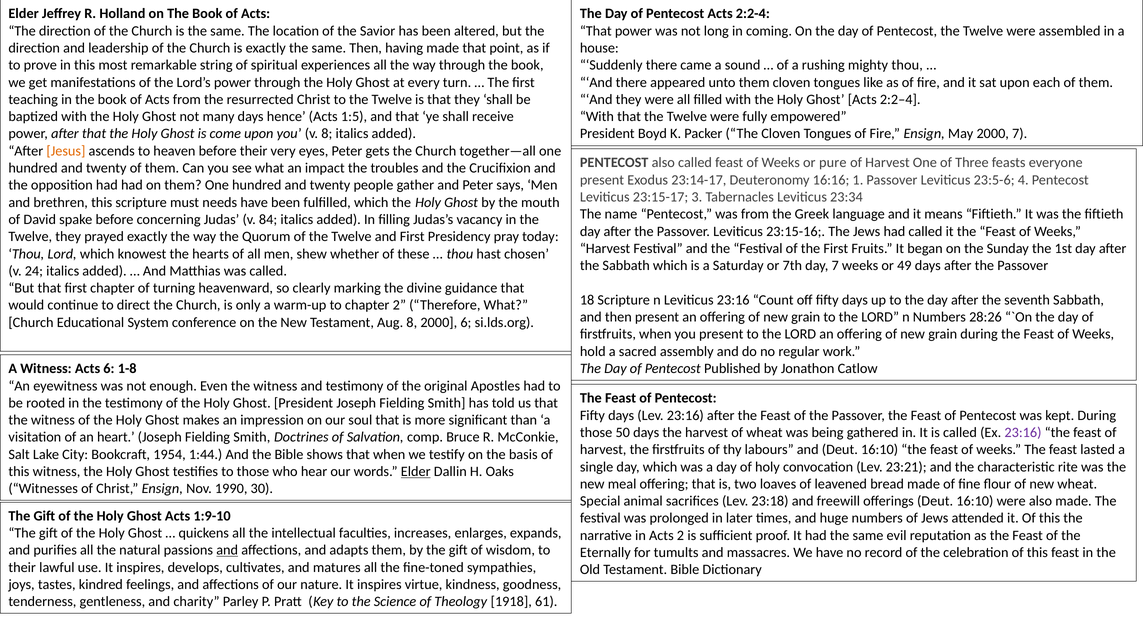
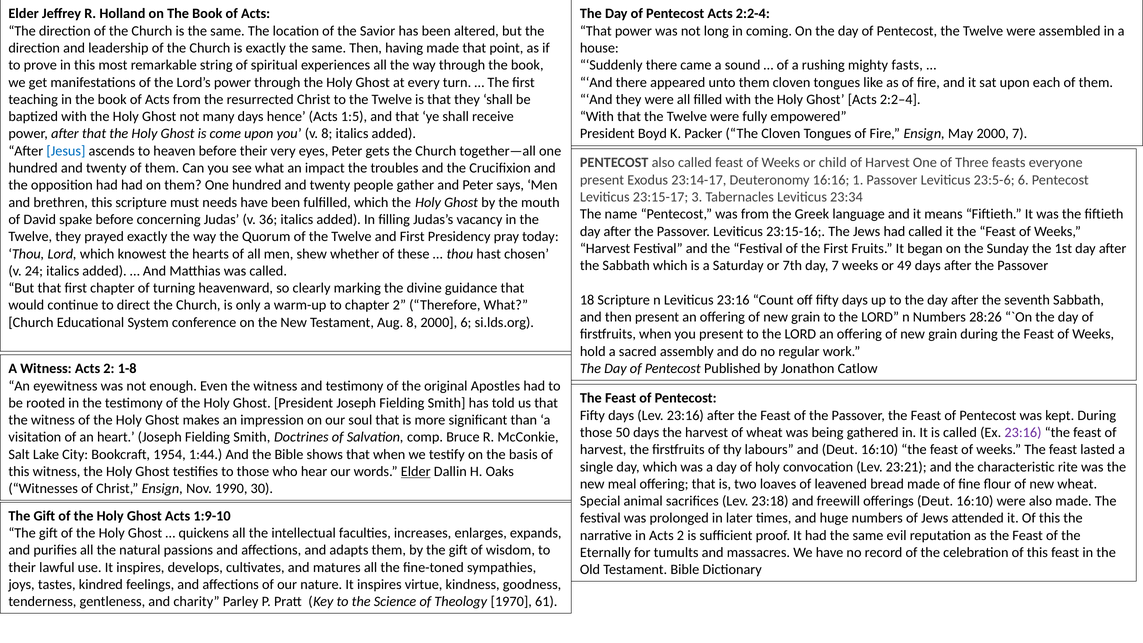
mighty thou: thou -> fasts
Jesus colour: orange -> blue
pure: pure -> child
23:5-6 4: 4 -> 6
84: 84 -> 36
Witness Acts 6: 6 -> 2
and at (227, 550) underline: present -> none
1918: 1918 -> 1970
